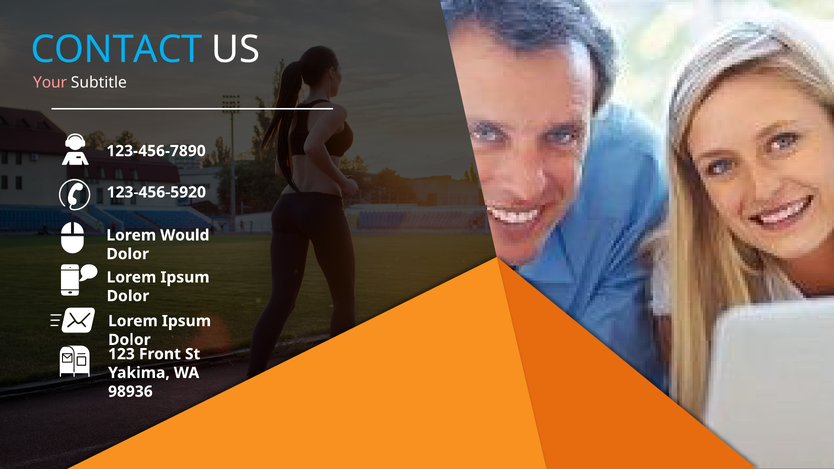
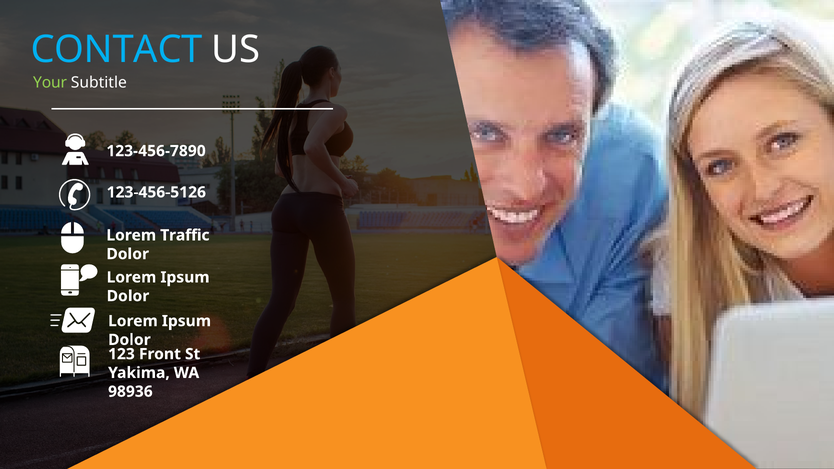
Your colour: pink -> light green
123-456-5920: 123-456-5920 -> 123-456-5126
Would: Would -> Traffic
